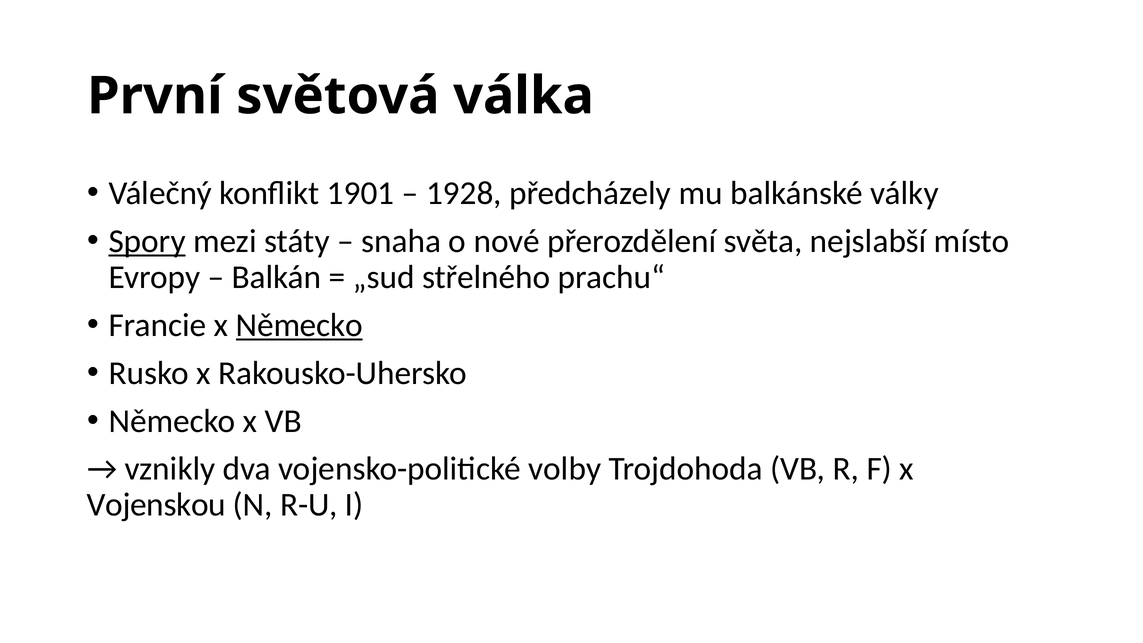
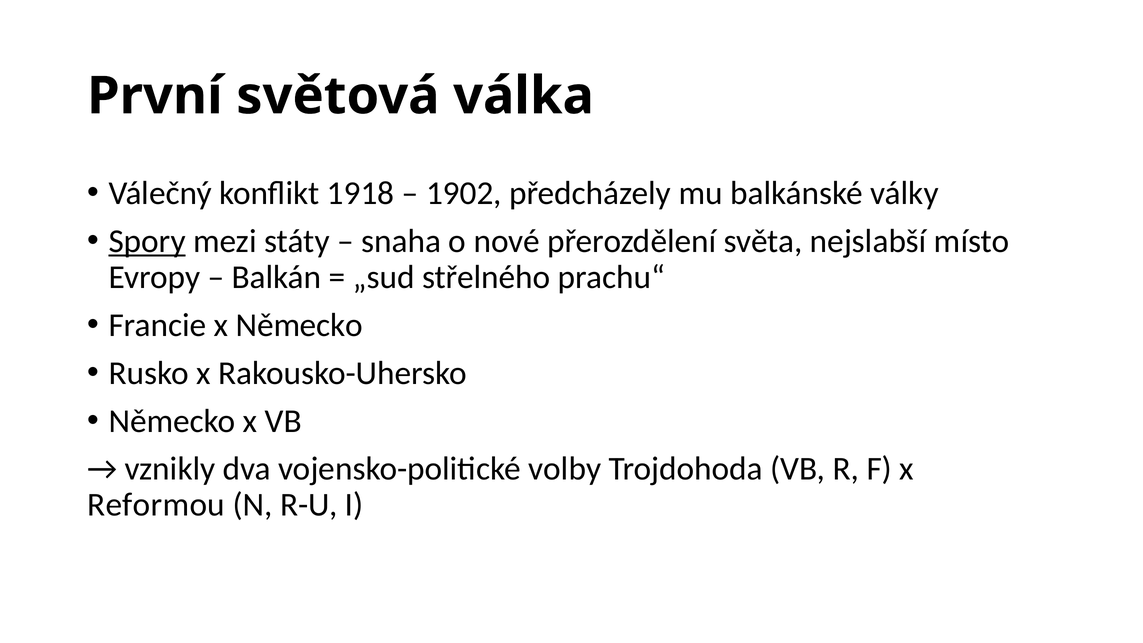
1901: 1901 -> 1918
1928: 1928 -> 1902
Německo at (299, 325) underline: present -> none
Vojenskou: Vojenskou -> Reformou
